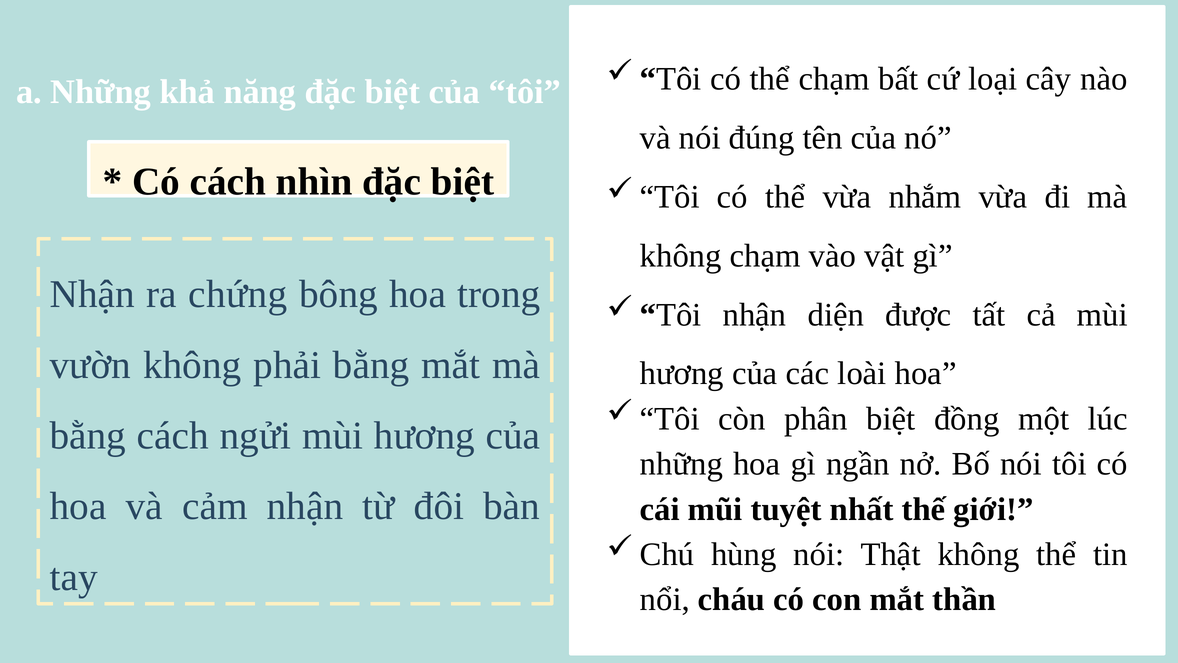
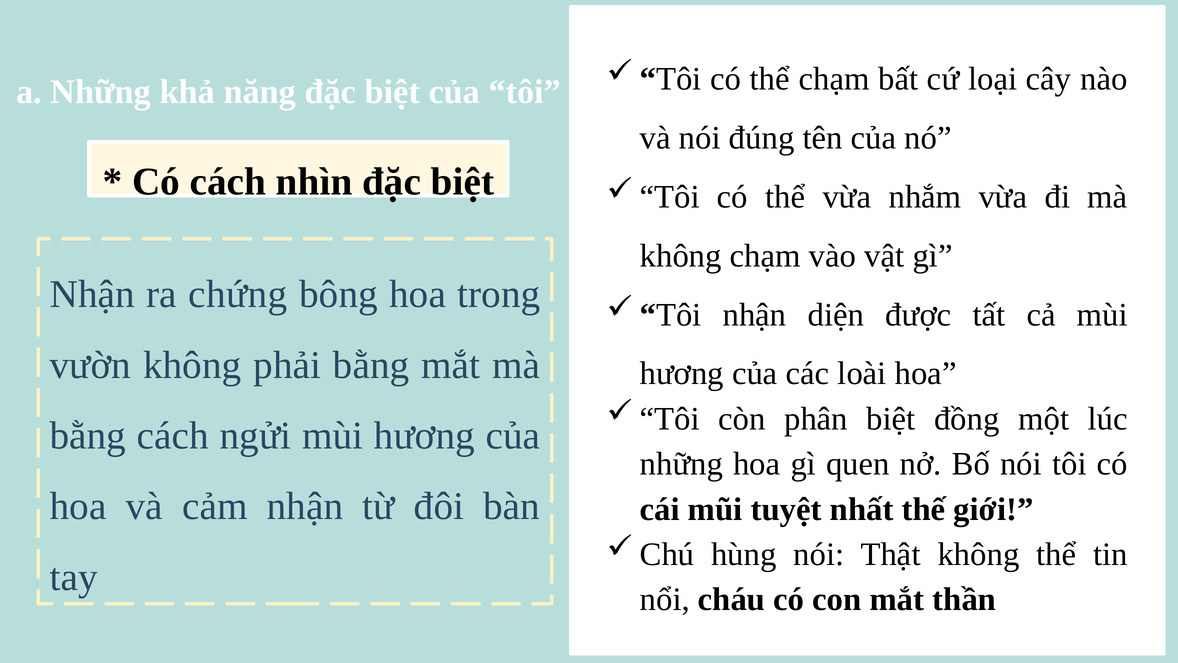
ngần: ngần -> quen
